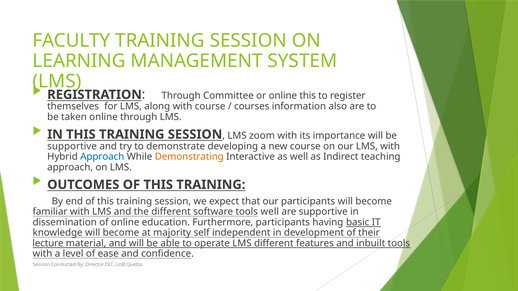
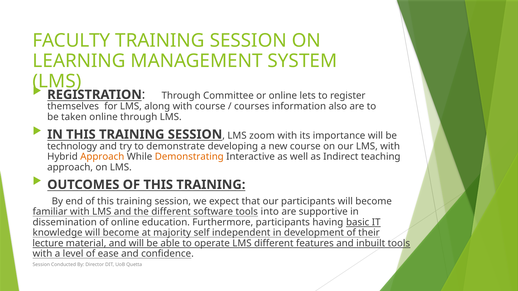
online this: this -> lets
supportive at (72, 146): supportive -> technology
Approach at (102, 157) colour: blue -> orange
tools well: well -> into
